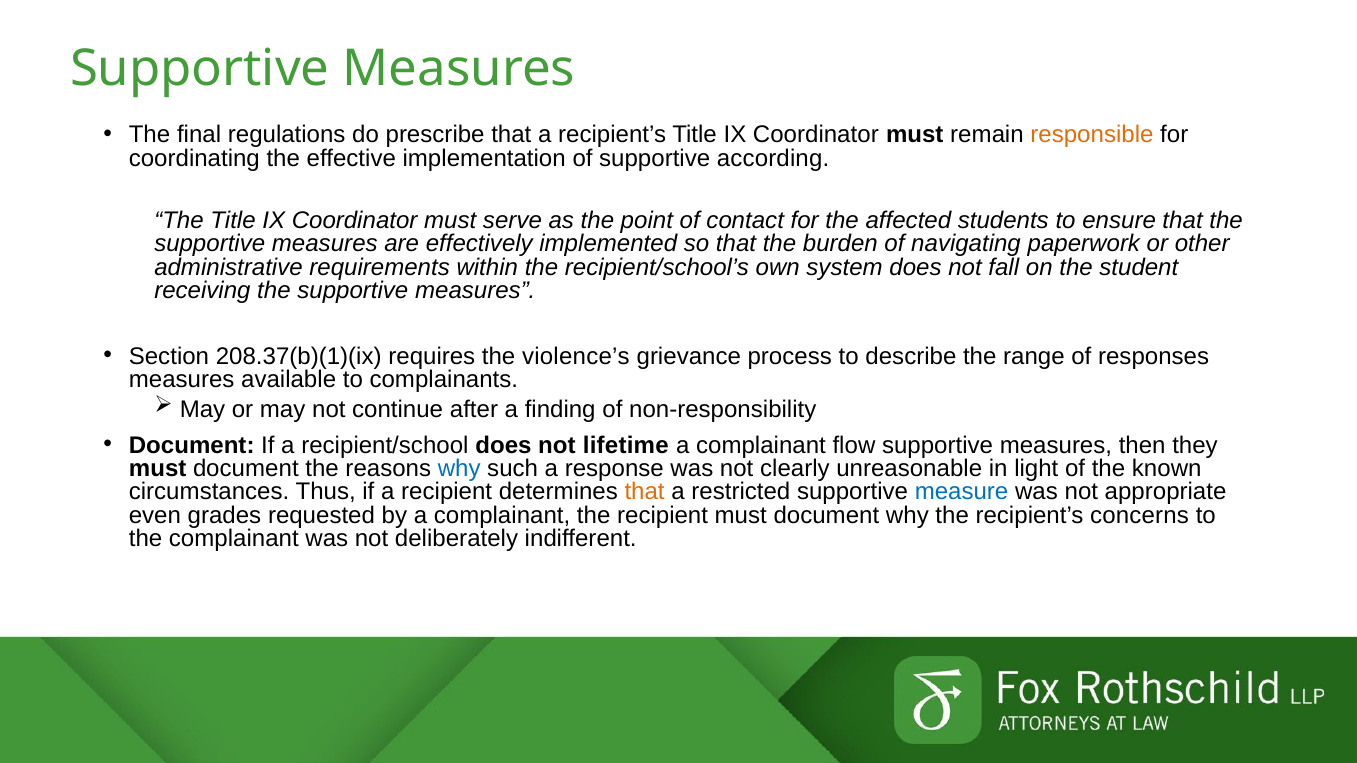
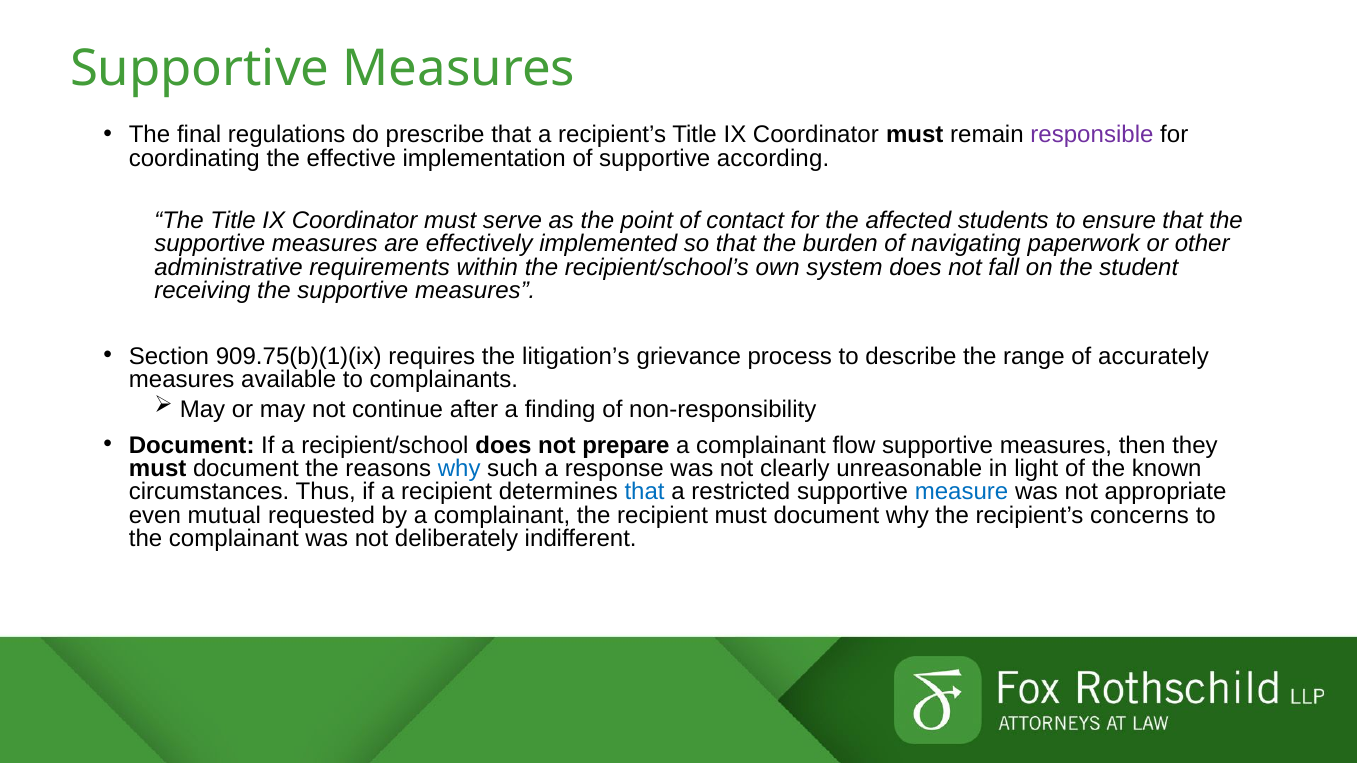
responsible colour: orange -> purple
208.37(b)(1)(ix: 208.37(b)(1)(ix -> 909.75(b)(1)(ix
violence’s: violence’s -> litigation’s
responses: responses -> accurately
lifetime: lifetime -> prepare
that at (645, 492) colour: orange -> blue
grades: grades -> mutual
